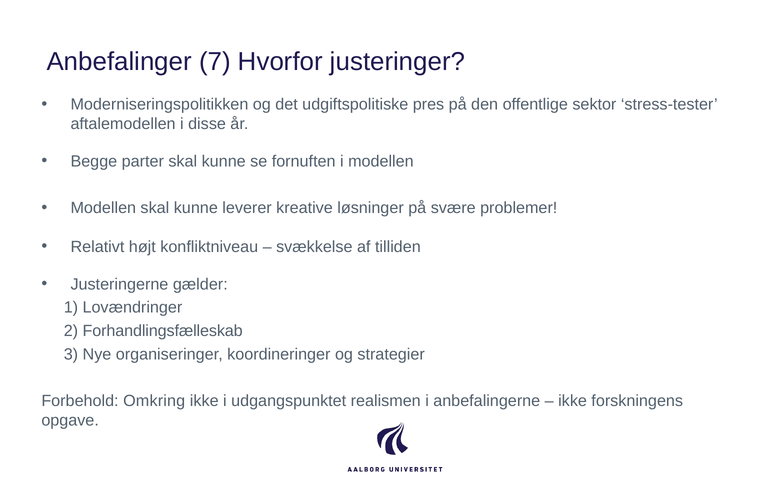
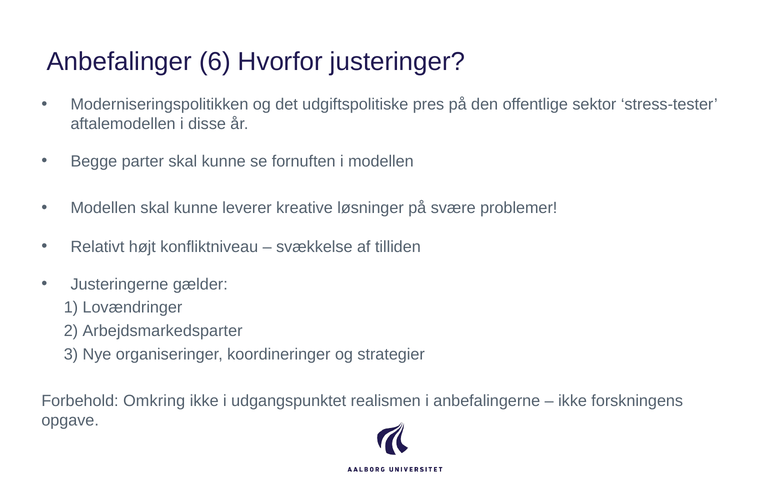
7: 7 -> 6
Forhandlingsfælleskab: Forhandlingsfælleskab -> Arbejdsmarkedsparter
